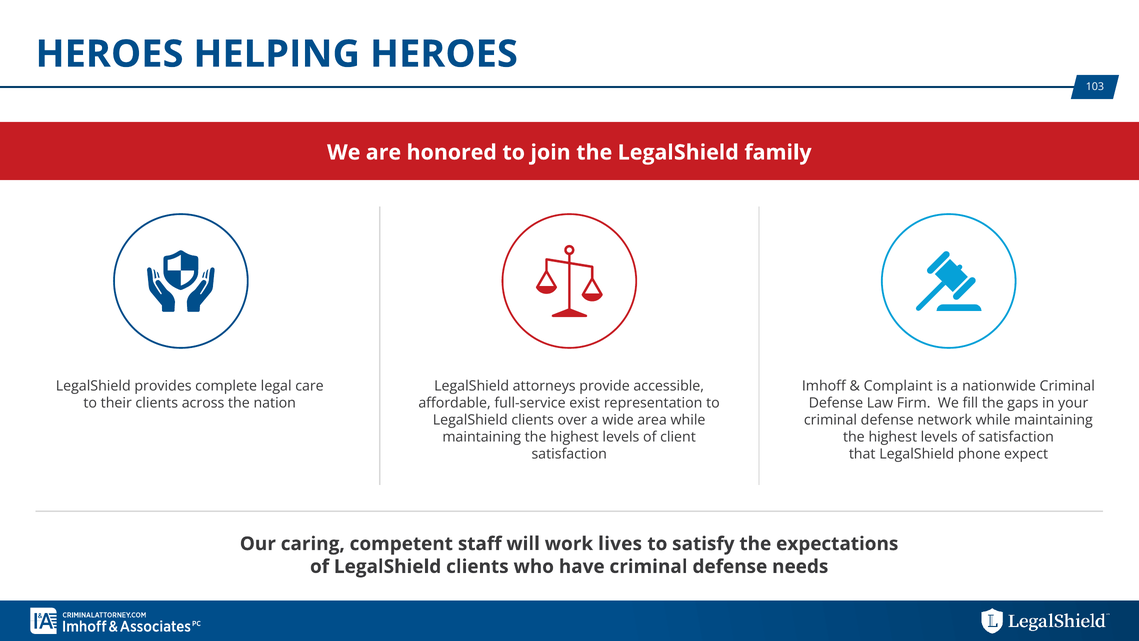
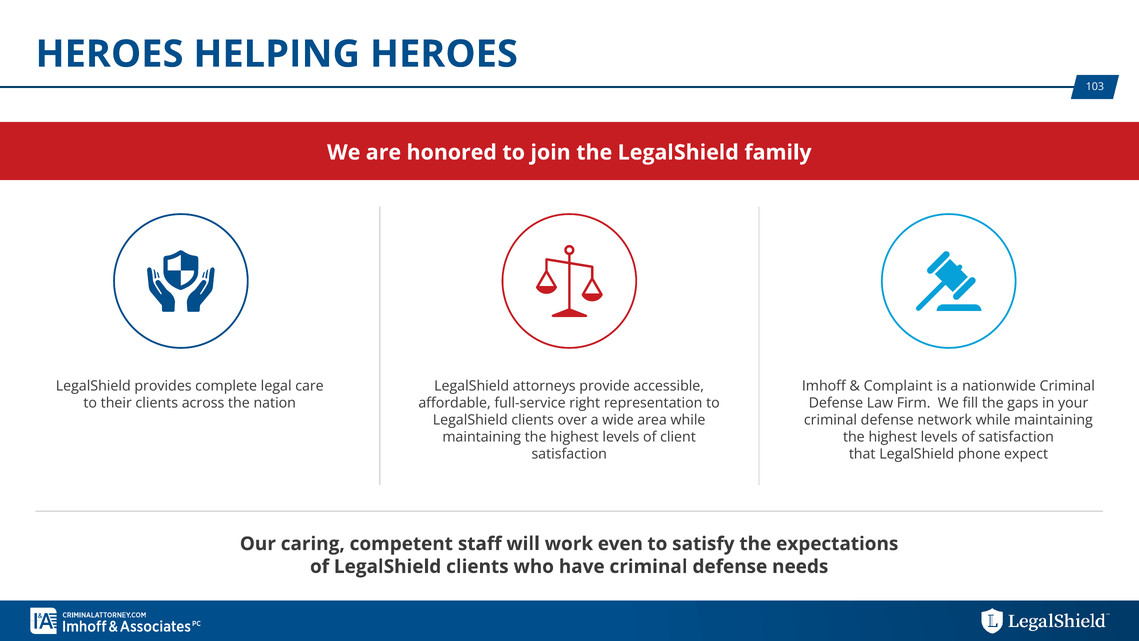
exist: exist -> right
lives: lives -> even
